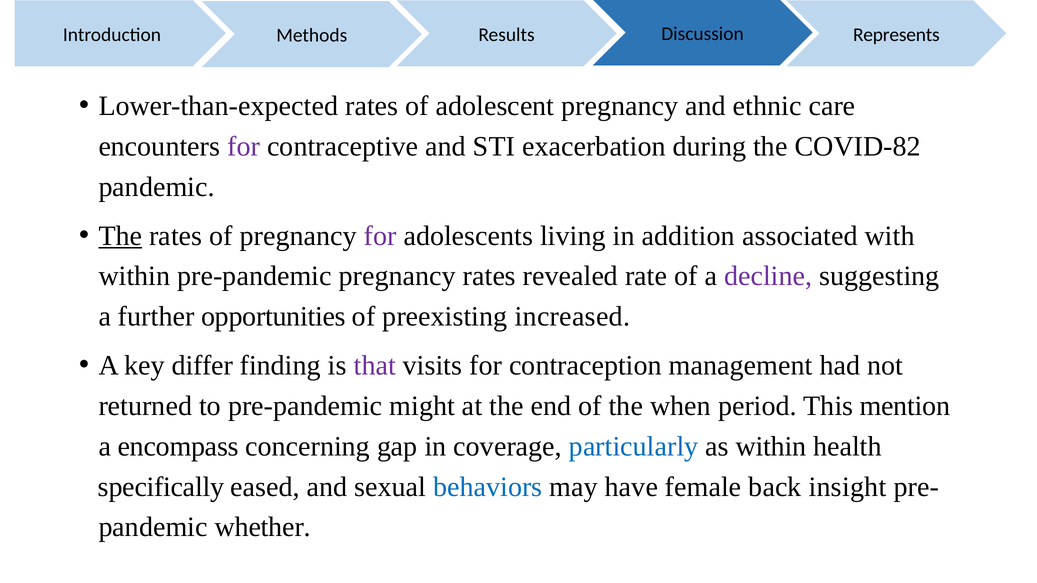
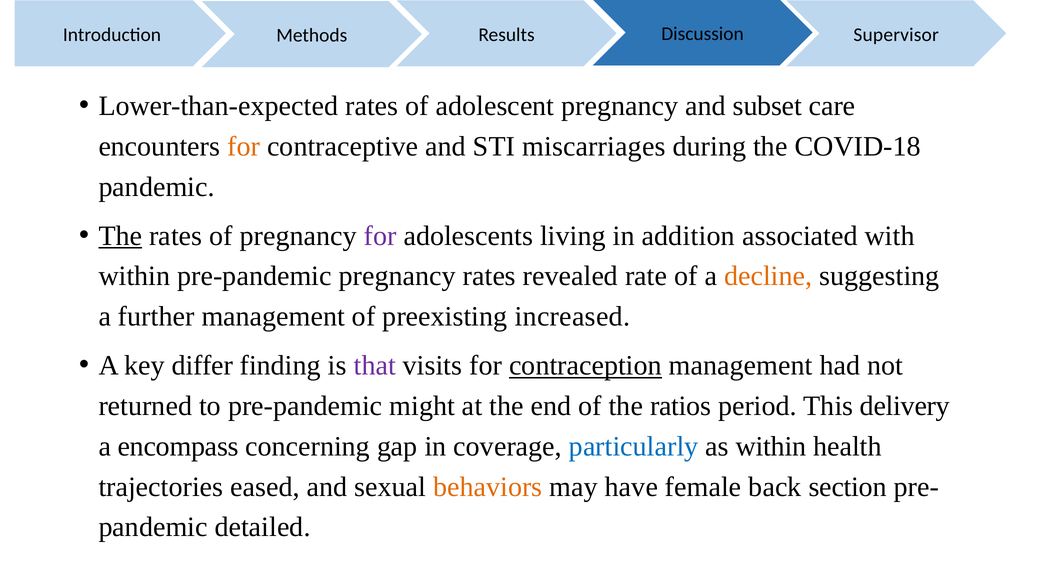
Represents: Represents -> Supervisor
ethnic: ethnic -> subset
for at (244, 146) colour: purple -> orange
exacerbation: exacerbation -> miscarriages
COVID-82: COVID-82 -> COVID-18
decline colour: purple -> orange
further opportunities: opportunities -> management
contraception underline: none -> present
when: when -> ratios
mention: mention -> delivery
specifically: specifically -> trajectories
behaviors colour: blue -> orange
insight: insight -> section
whether: whether -> detailed
